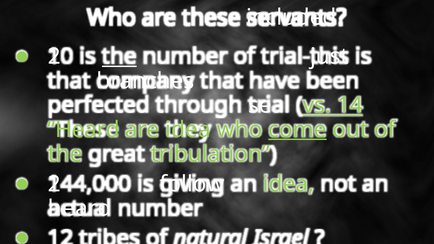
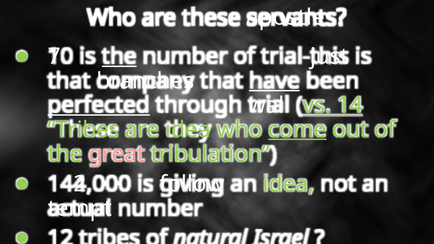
included: included -> apostles
20: 20 -> 70
have underline: none -> present
perfected underline: none -> present
seal: seal -> wall
Heard at (84, 130): Heard -> Tribes
great colour: white -> pink
244,000: 244,000 -> 142,000
heard at (80, 208): heard -> tempt
